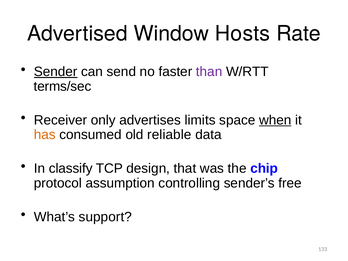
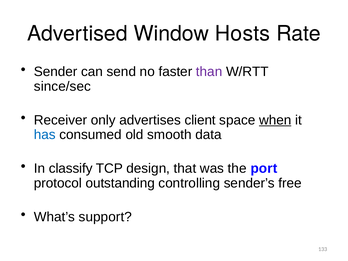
Sender underline: present -> none
terms/sec: terms/sec -> since/sec
limits: limits -> client
has colour: orange -> blue
reliable: reliable -> smooth
chip: chip -> port
assumption: assumption -> outstanding
